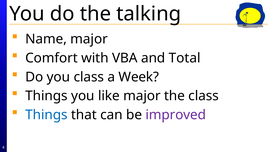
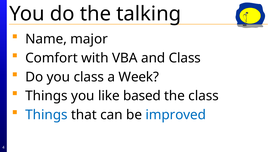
and Total: Total -> Class
like major: major -> based
improved colour: purple -> blue
